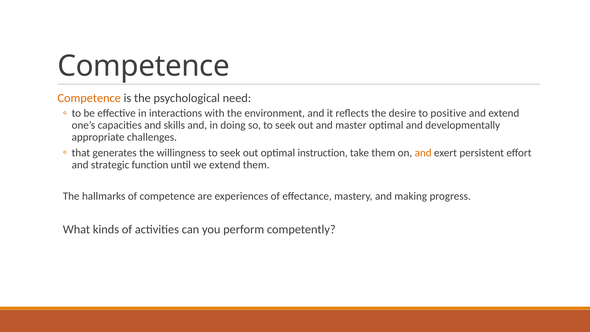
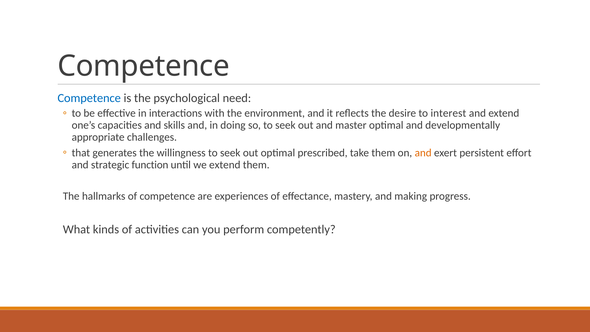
Competence at (89, 98) colour: orange -> blue
positive: positive -> interest
instruction: instruction -> prescribed
